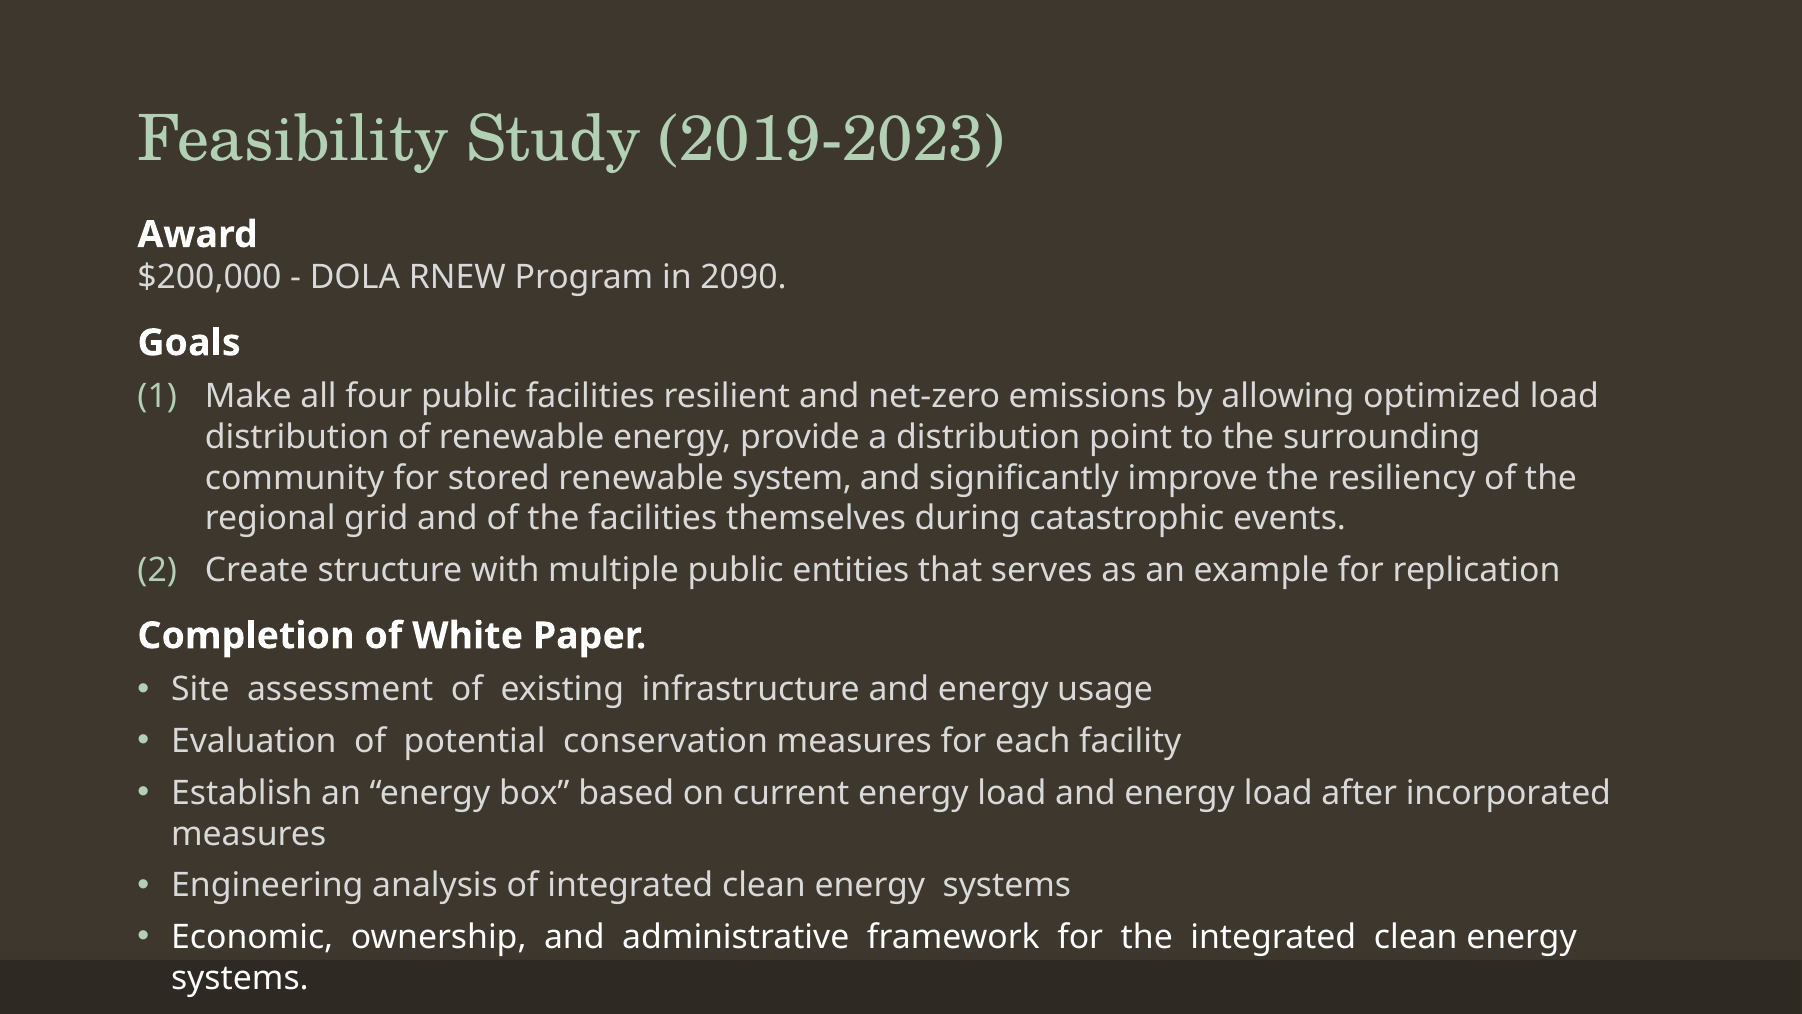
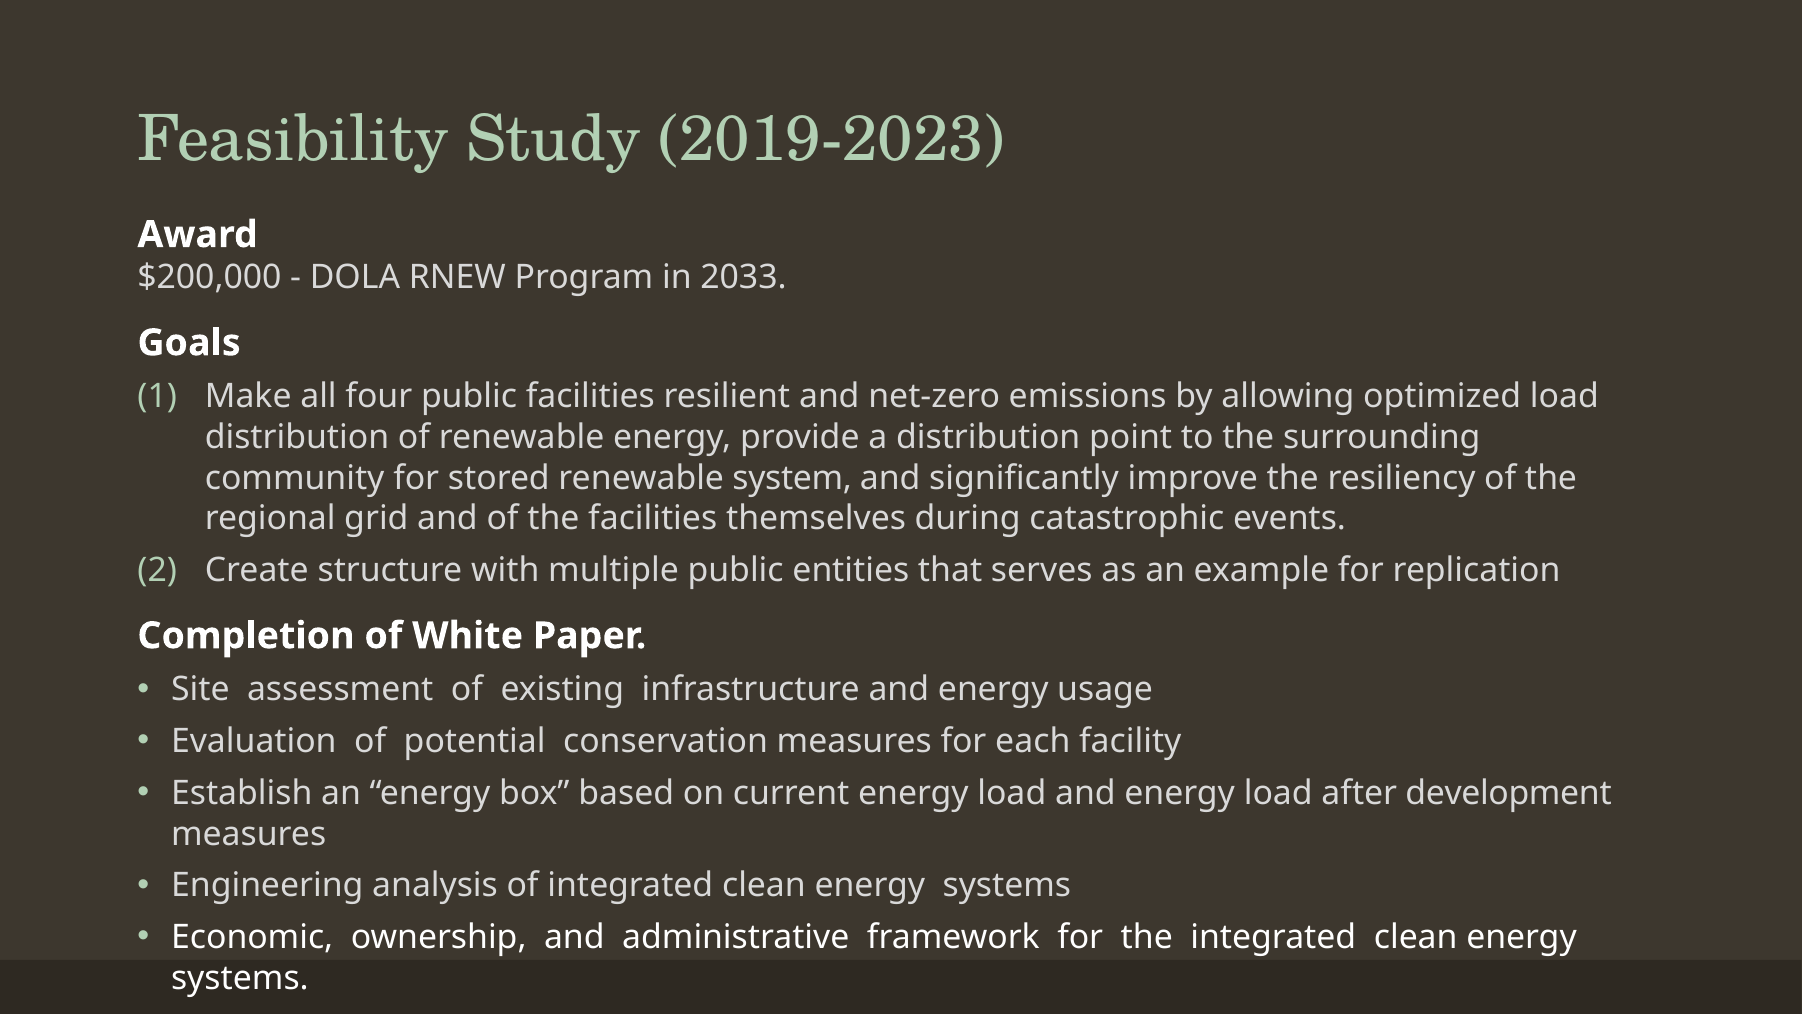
2090: 2090 -> 2033
incorporated: incorporated -> development
